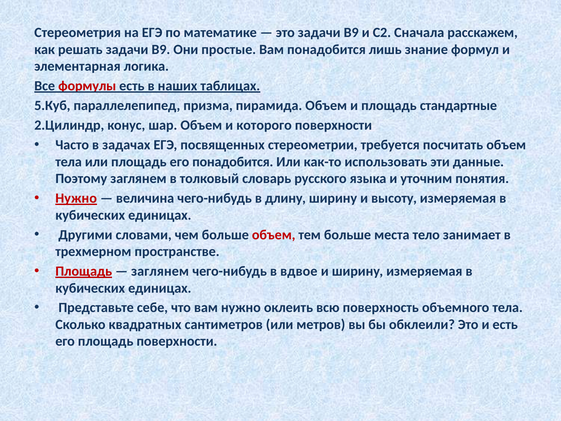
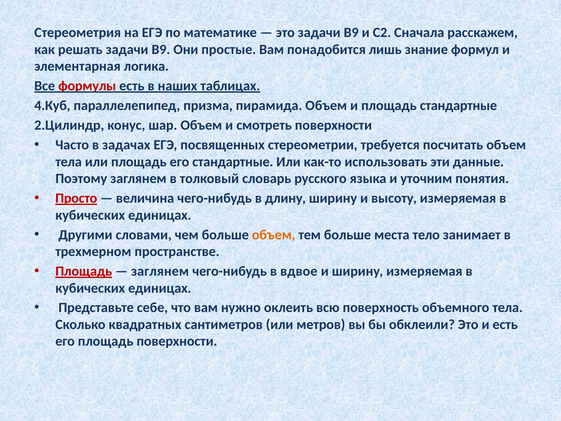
5.Куб: 5.Куб -> 4.Куб
которого: которого -> смотреть
его понадобится: понадобится -> стандартные
Нужно at (76, 198): Нужно -> Просто
объем at (274, 235) colour: red -> orange
